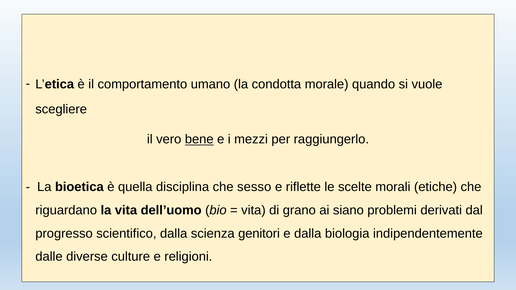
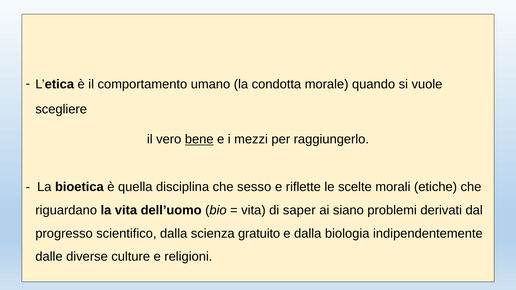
grano: grano -> saper
genitori: genitori -> gratuito
